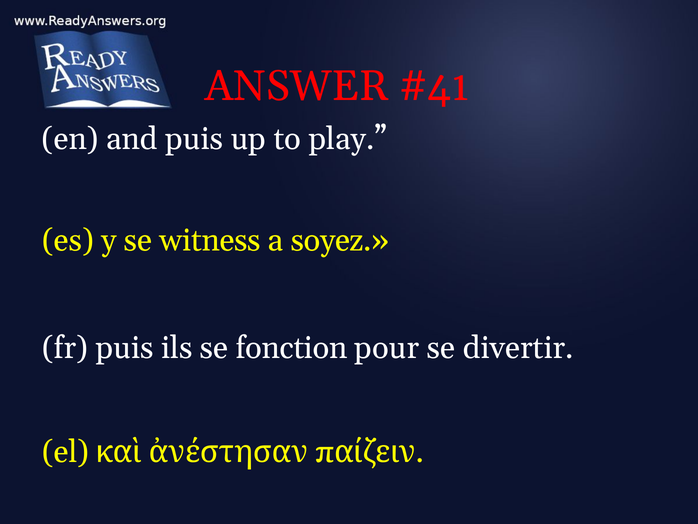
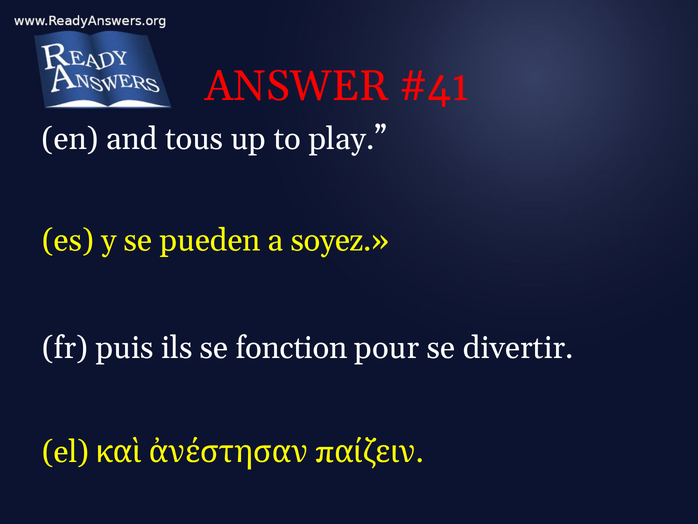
and puis: puis -> tous
witness: witness -> pueden
